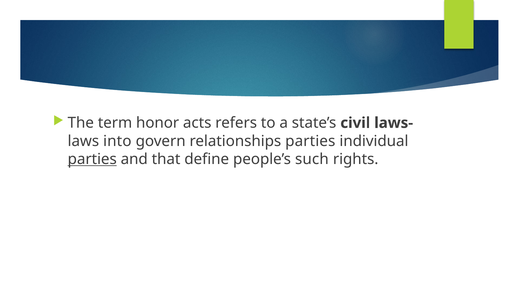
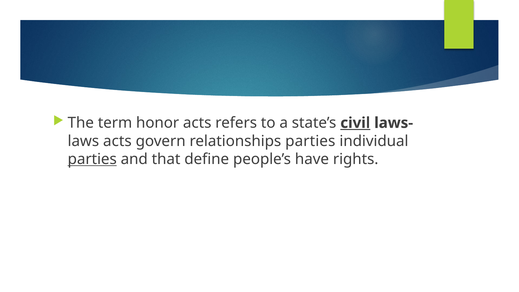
civil underline: none -> present
laws into: into -> acts
such: such -> have
